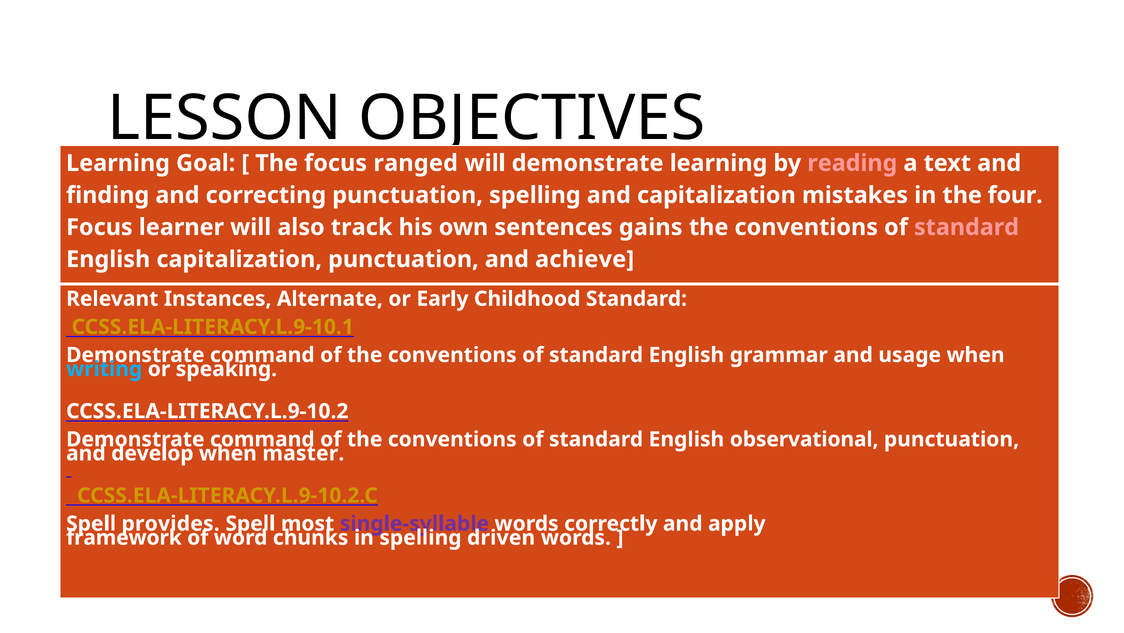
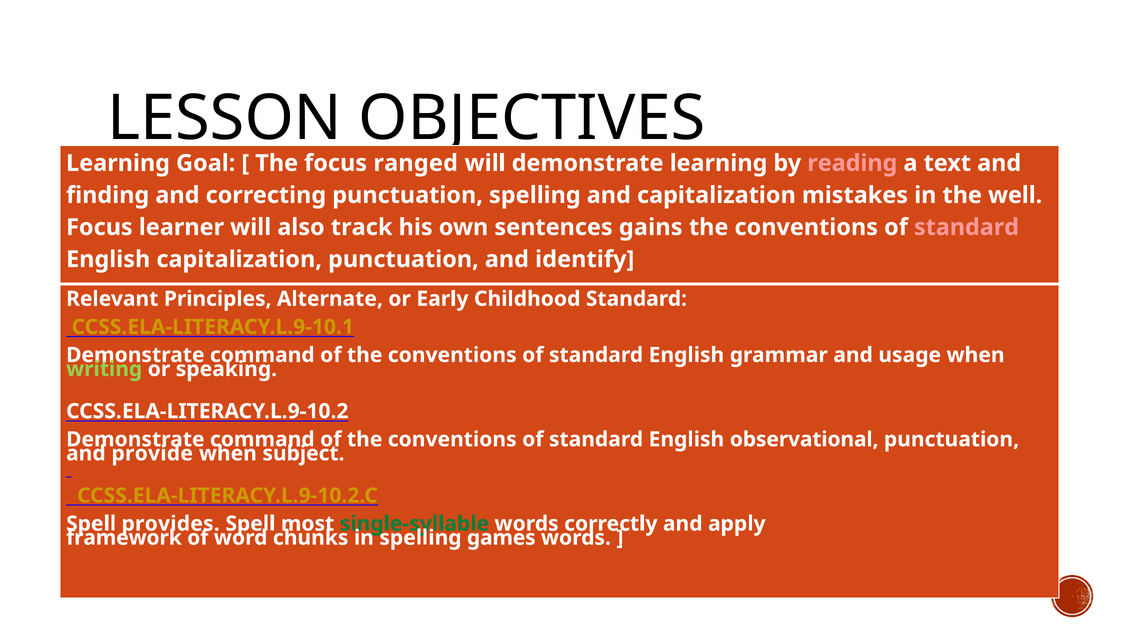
four: four -> well
achieve: achieve -> identify
Instances: Instances -> Principles
writing colour: light blue -> light green
develop: develop -> provide
master: master -> subject
single-syllable colour: purple -> green
driven: driven -> games
